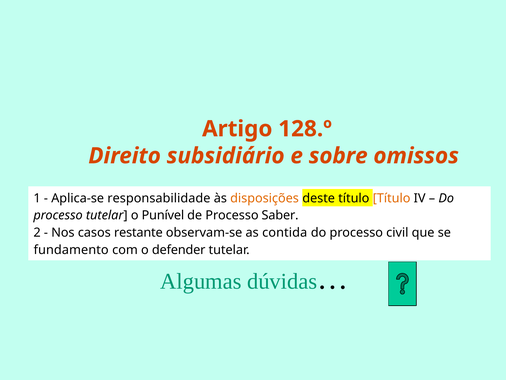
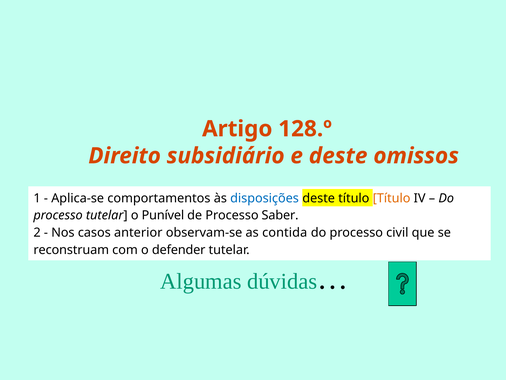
e sobre: sobre -> deste
responsabilidade: responsabilidade -> comportamentos
disposições colour: orange -> blue
restante: restante -> anterior
fundamento: fundamento -> reconstruam
